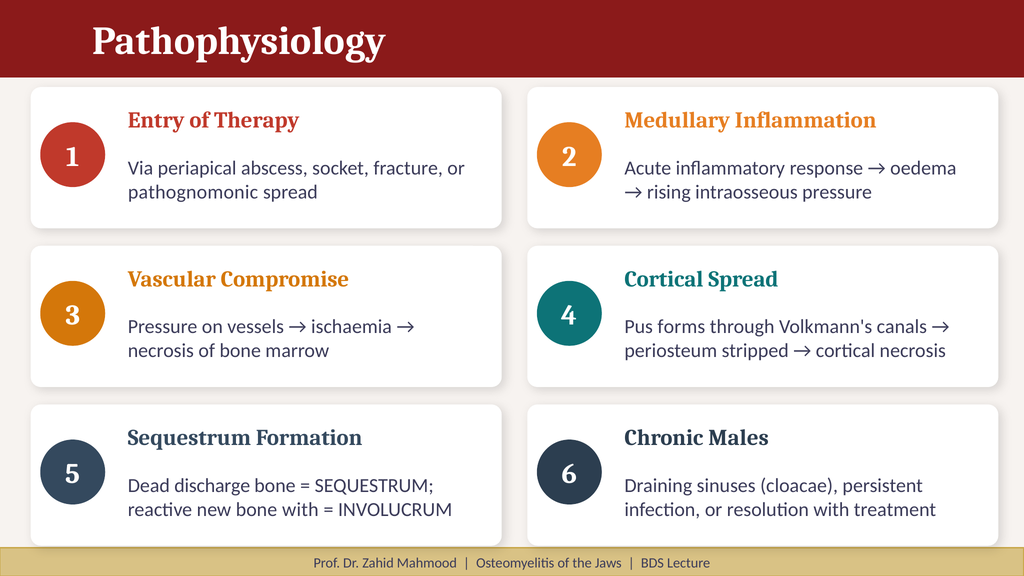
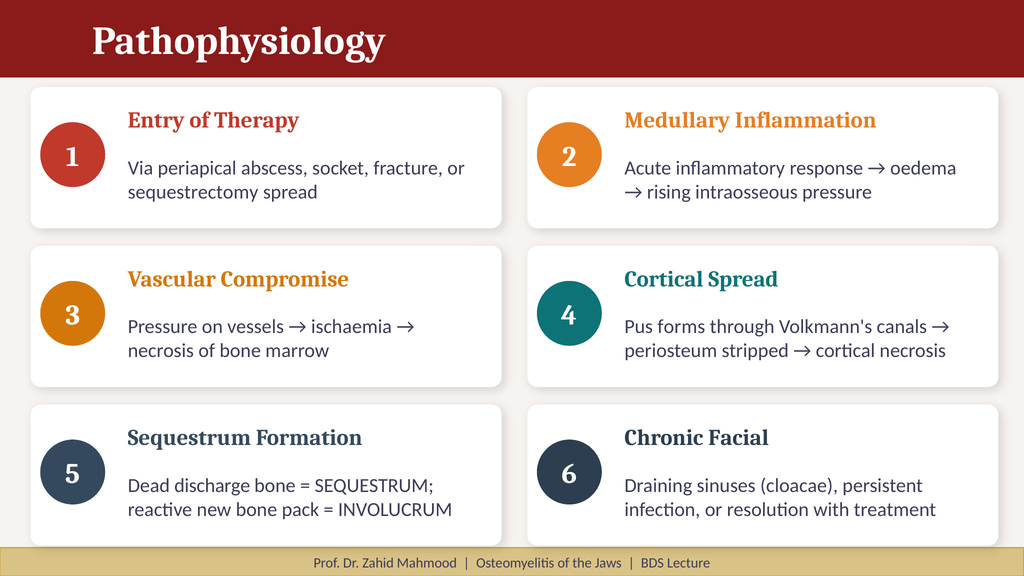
pathognomonic: pathognomonic -> sequestrectomy
Males: Males -> Facial
bone with: with -> pack
